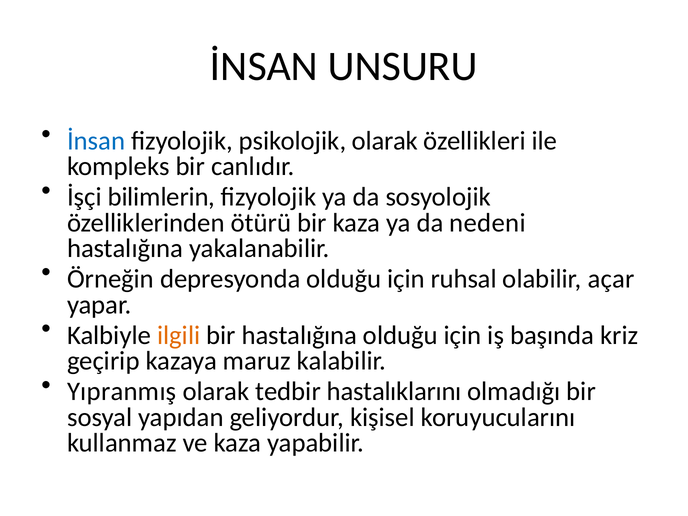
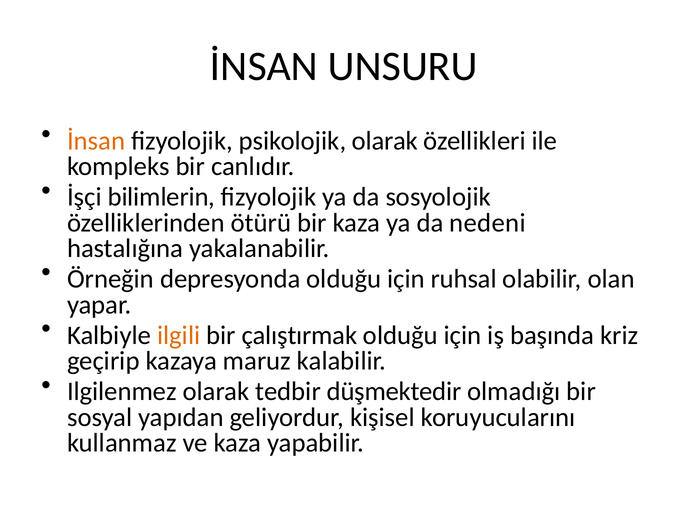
İnsan at (96, 141) colour: blue -> orange
açar: açar -> olan
bir hastalığına: hastalığına -> çalıştırmak
Yıpranmış: Yıpranmış -> Ilgilenmez
hastalıklarını: hastalıklarını -> düşmektedir
